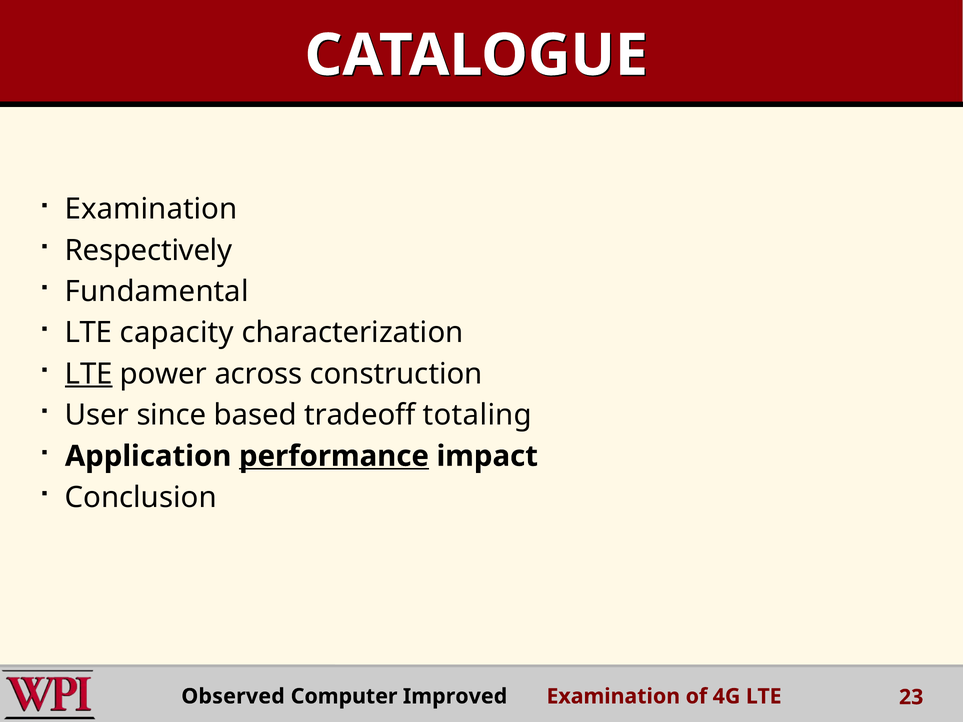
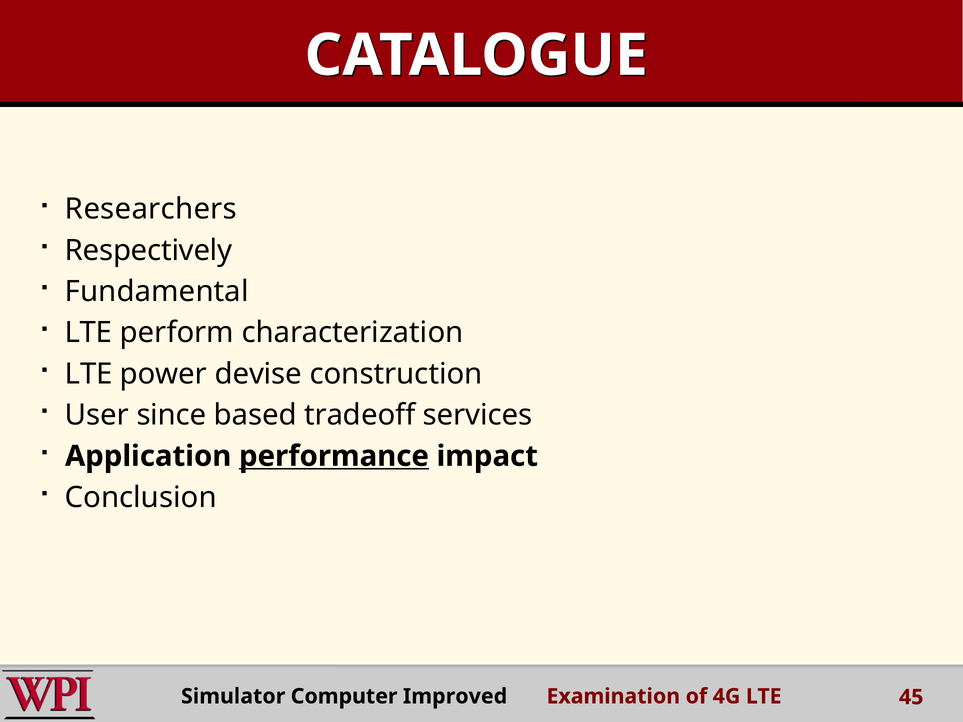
Examination at (151, 209): Examination -> Researchers
capacity: capacity -> perform
LTE at (89, 374) underline: present -> none
across: across -> devise
totaling: totaling -> services
Observed: Observed -> Simulator
23: 23 -> 45
